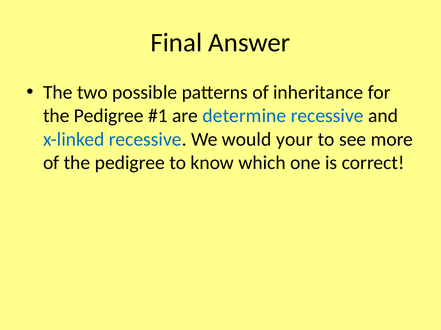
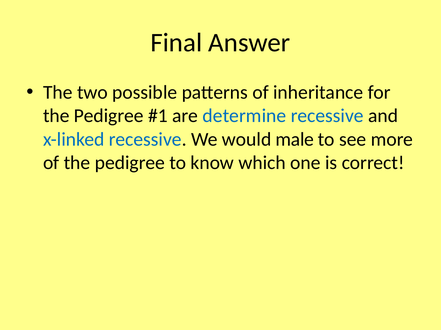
your: your -> male
